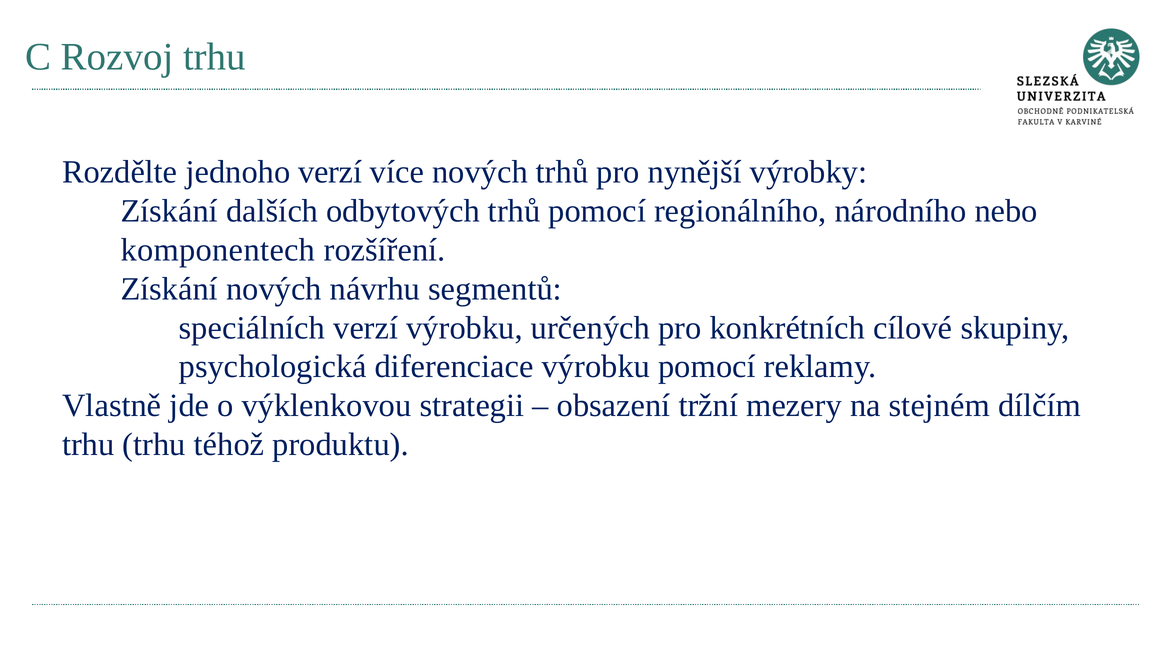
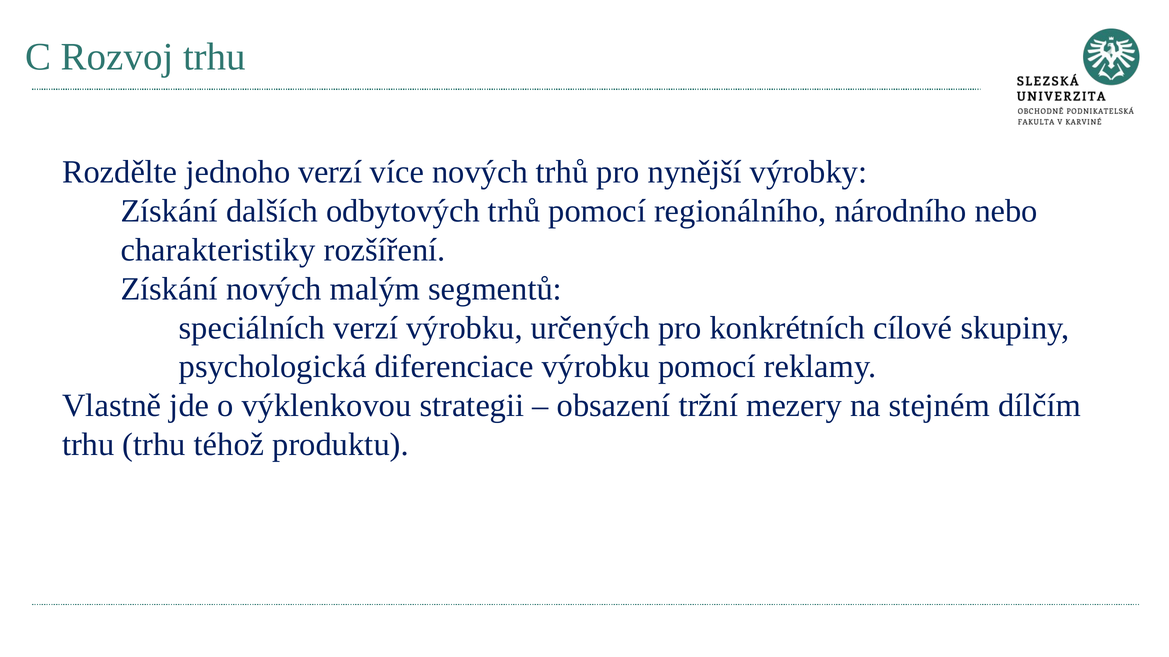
komponentech: komponentech -> charakteristiky
návrhu: návrhu -> malým
